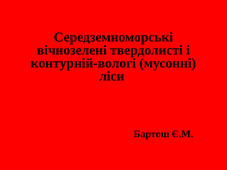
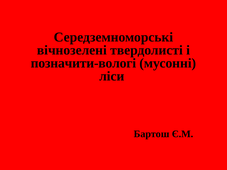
контурній-вологі: контурній-вологі -> позначити-вологі
